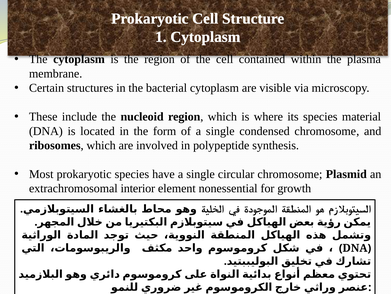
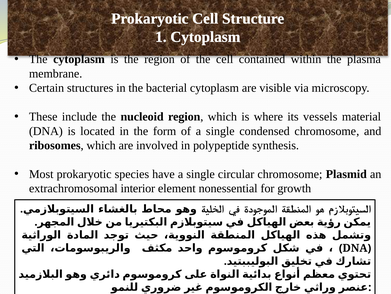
its species: species -> vessels
